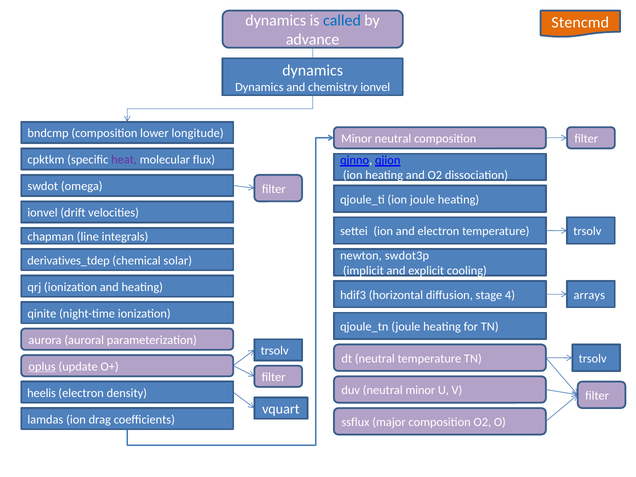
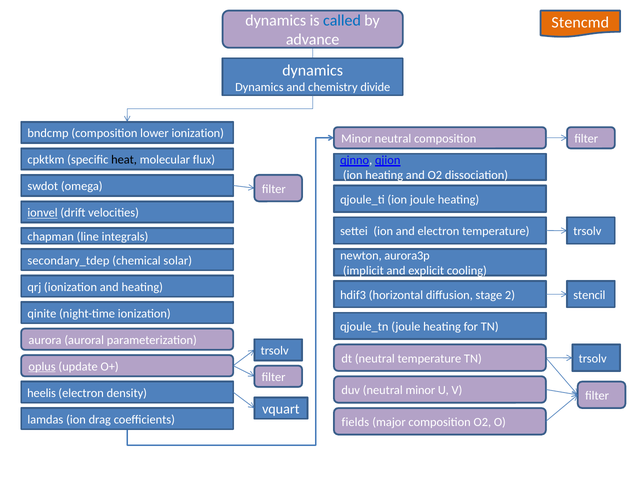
chemistry ionvel: ionvel -> divide
lower longitude: longitude -> ionization
heat colour: purple -> black
ionvel at (43, 213) underline: none -> present
swdot3p: swdot3p -> aurora3p
derivatives_tdep: derivatives_tdep -> secondary_tdep
4: 4 -> 2
arrays: arrays -> stencil
ssflux: ssflux -> fields
